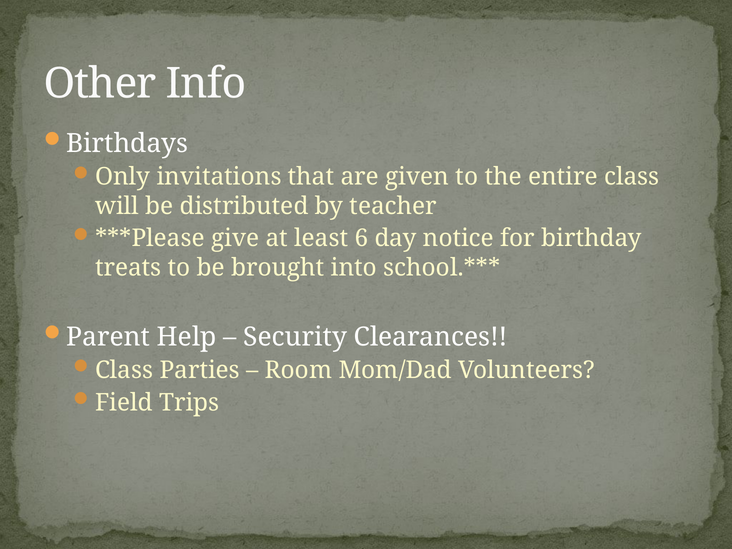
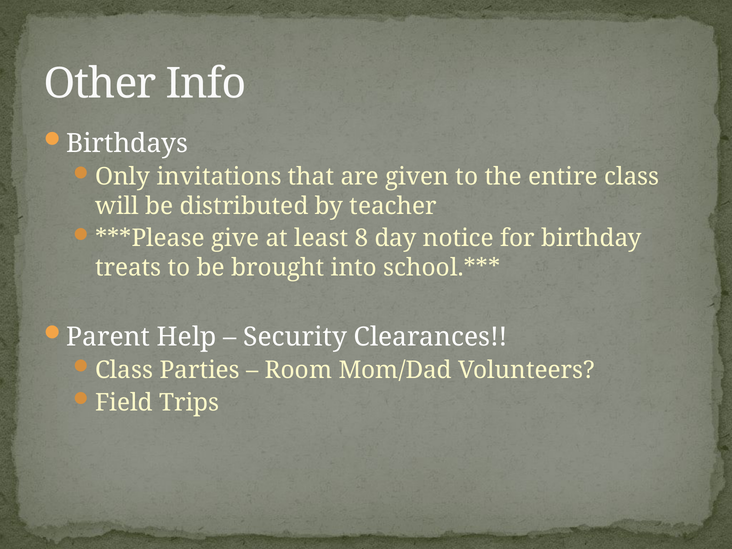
6: 6 -> 8
